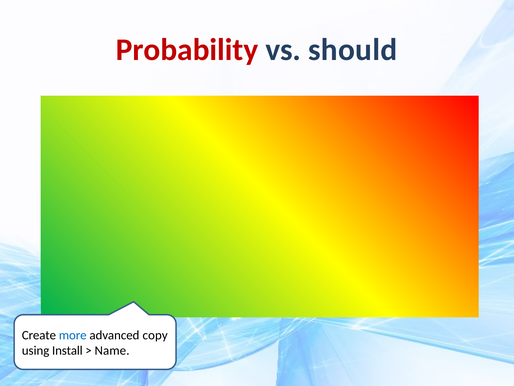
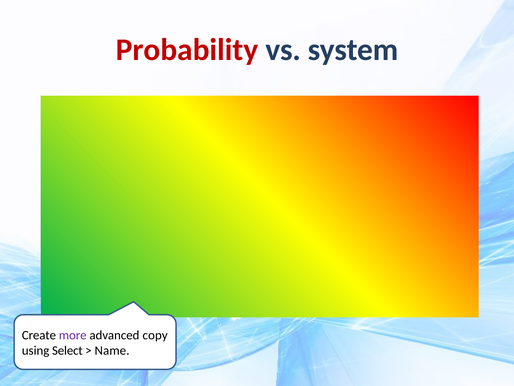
should: should -> system
more colour: blue -> purple
Install: Install -> Select
